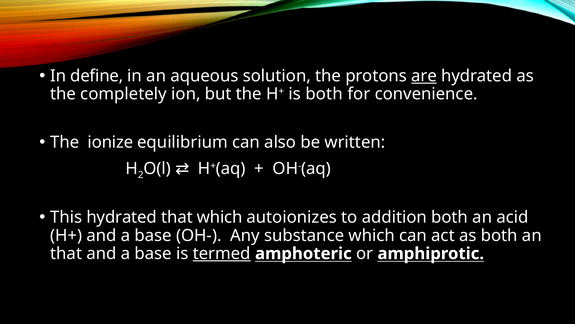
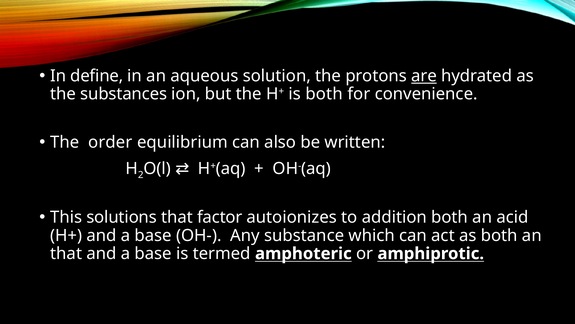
completely: completely -> substances
ionize: ionize -> order
This hydrated: hydrated -> solutions
that which: which -> factor
termed underline: present -> none
